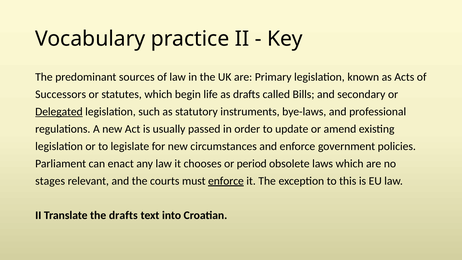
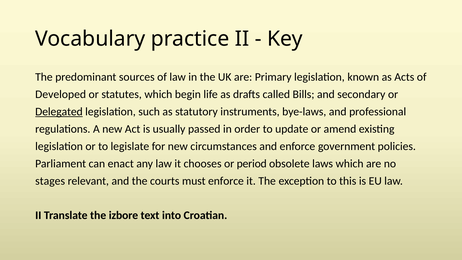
Successors: Successors -> Developed
enforce at (226, 181) underline: present -> none
the drafts: drafts -> izbore
